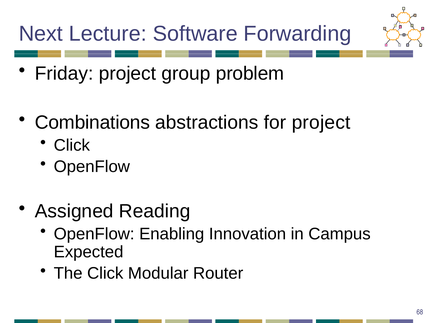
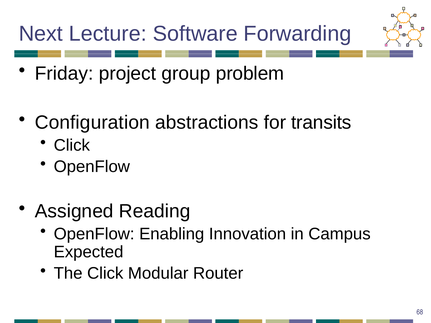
Combinations: Combinations -> Configuration
for project: project -> transits
